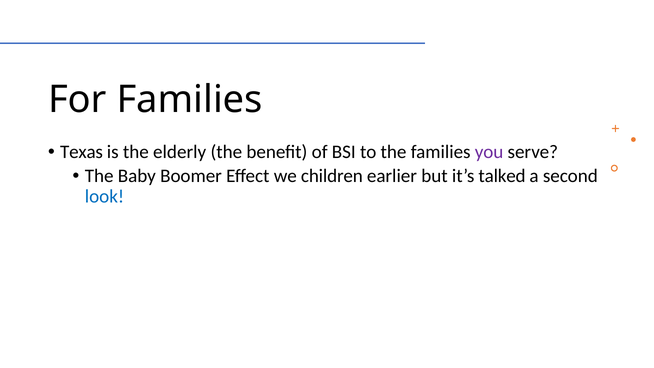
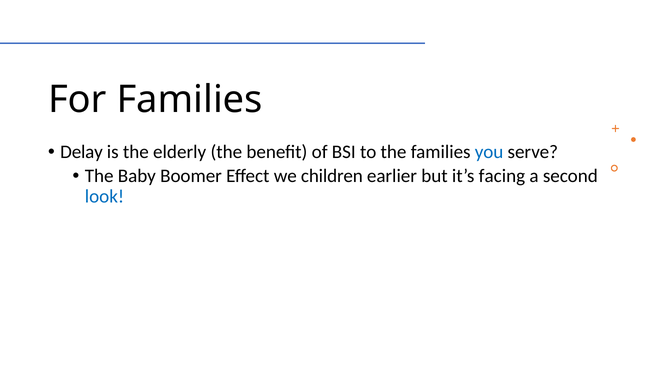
Texas: Texas -> Delay
you colour: purple -> blue
talked: talked -> facing
